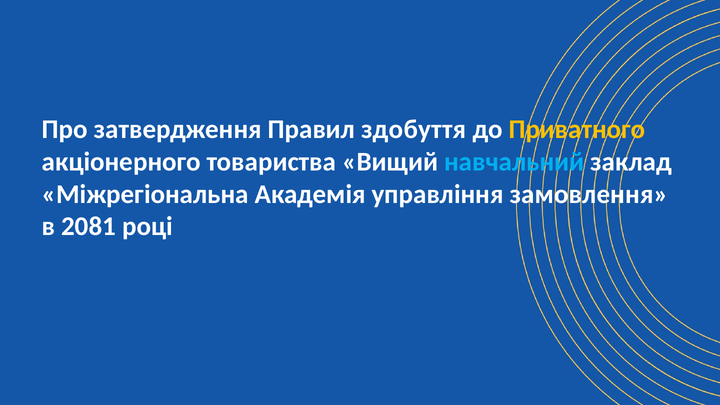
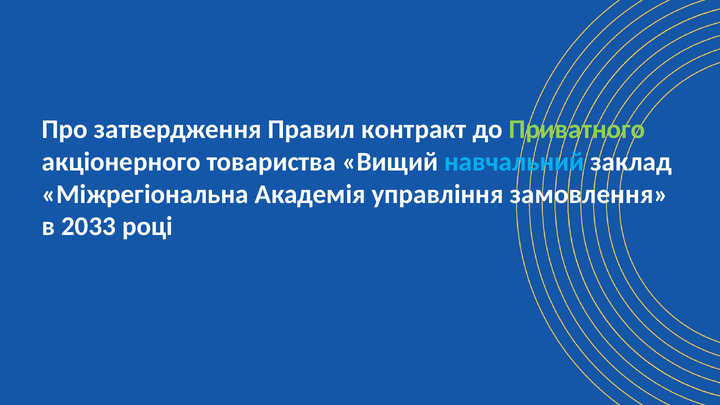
здобуття: здобуття -> контракт
Приватного colour: yellow -> light green
2081: 2081 -> 2033
